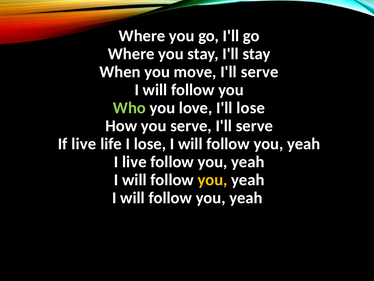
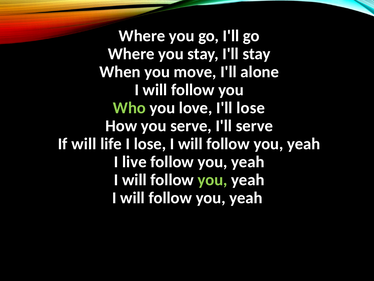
move I'll serve: serve -> alone
If live: live -> will
you at (213, 180) colour: yellow -> light green
